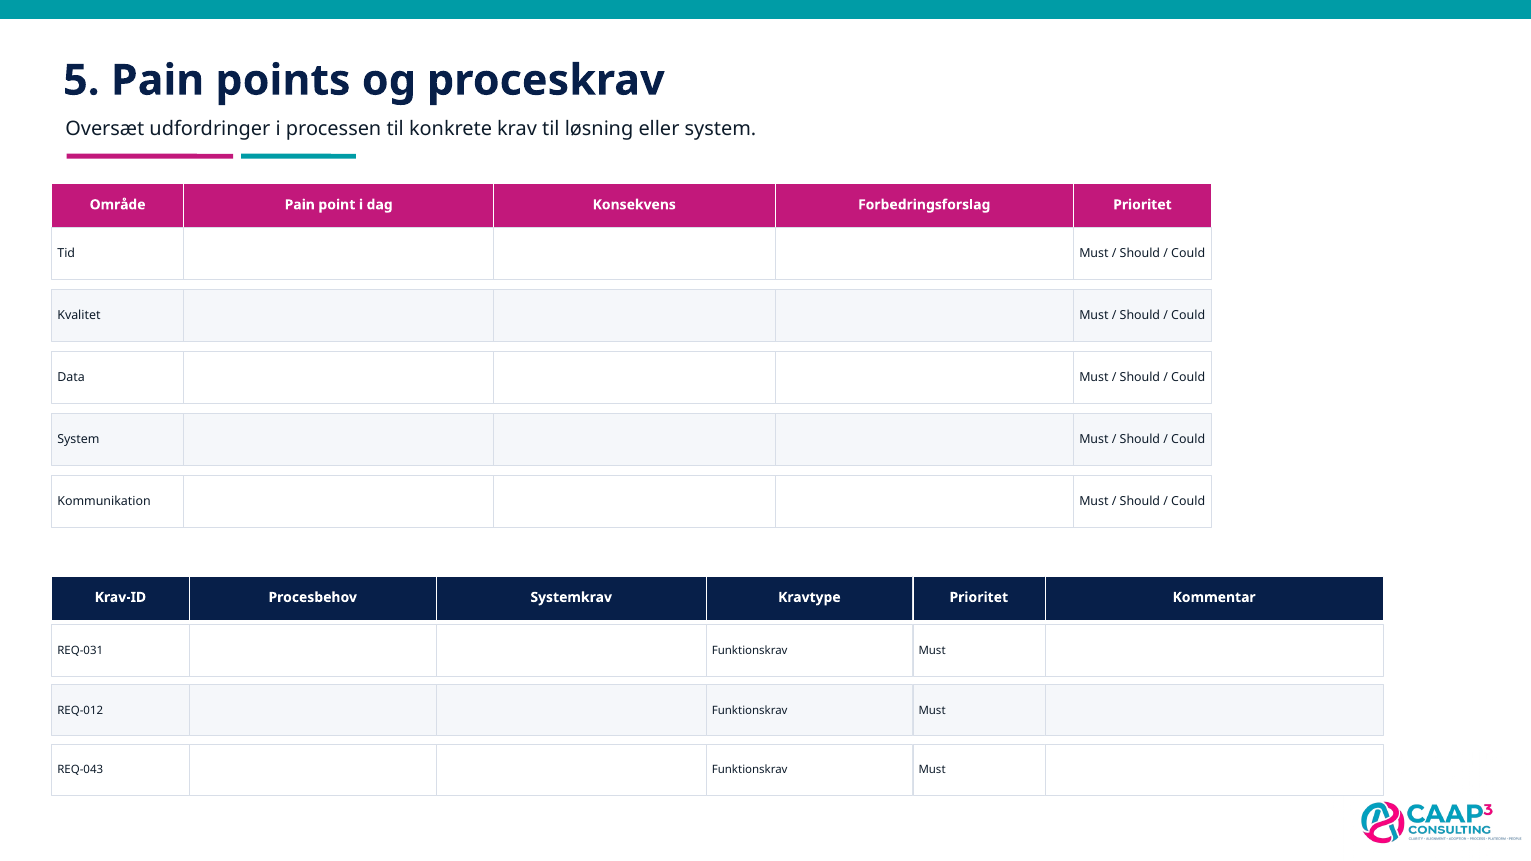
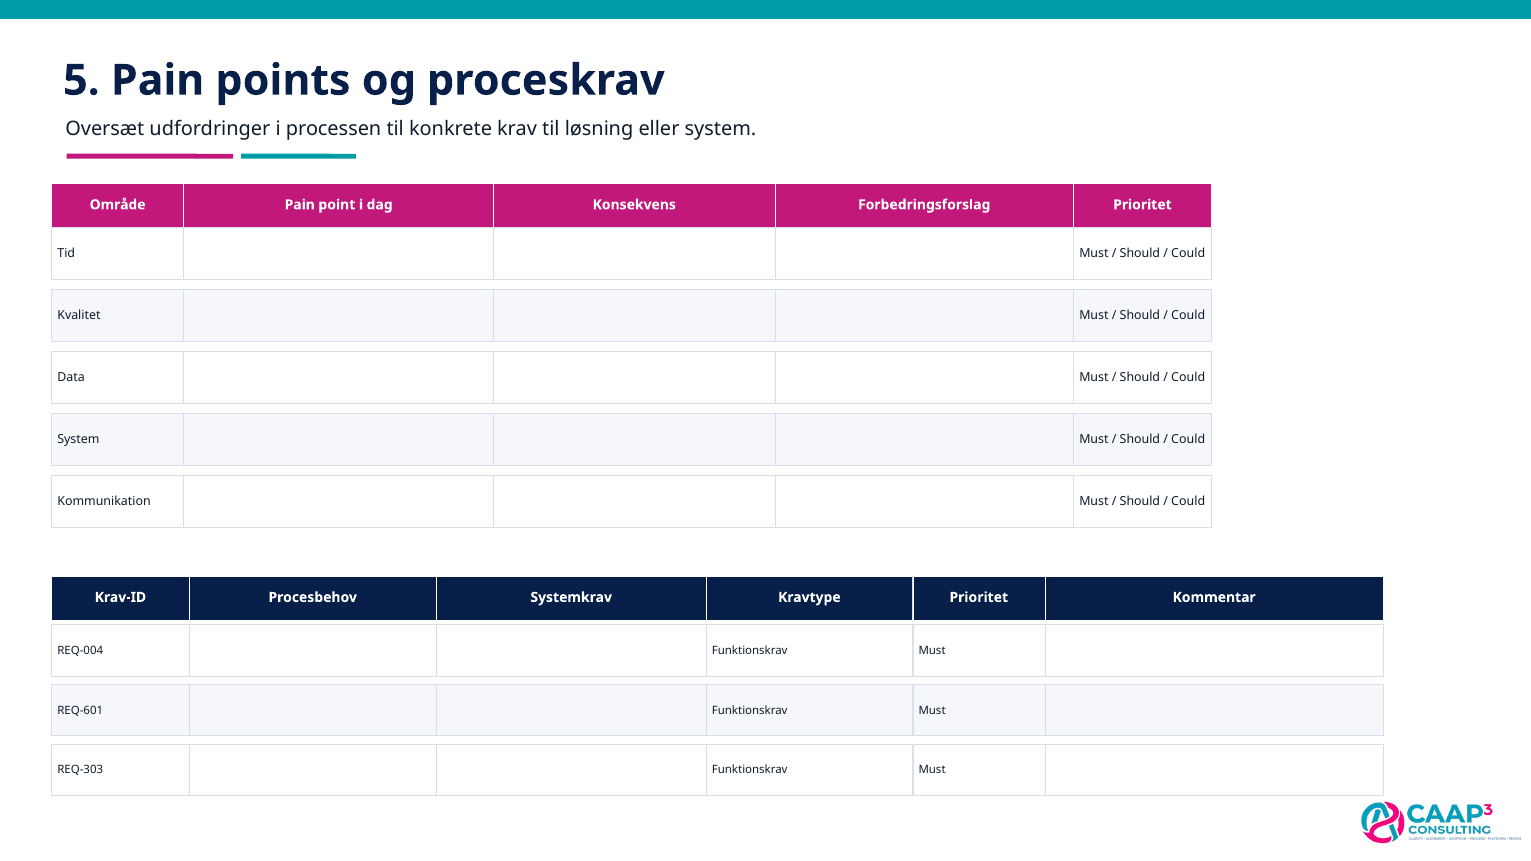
REQ-031: REQ-031 -> REQ-004
REQ-012: REQ-012 -> REQ-601
REQ-043: REQ-043 -> REQ-303
